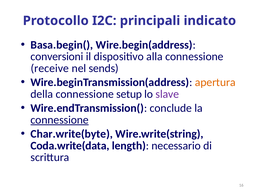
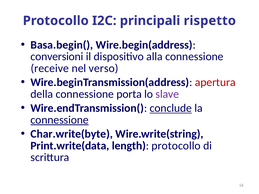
indicato: indicato -> rispetto
sends: sends -> verso
apertura colour: orange -> red
setup: setup -> porta
conclude underline: none -> present
Coda.write(data: Coda.write(data -> Print.write(data
length necessario: necessario -> protocollo
